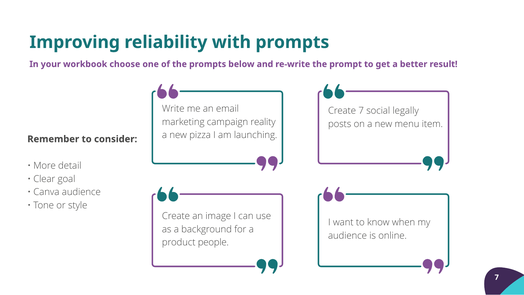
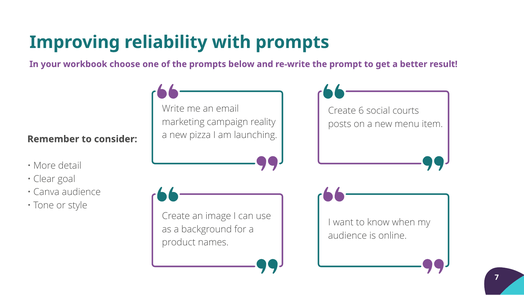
Create 7: 7 -> 6
legally: legally -> courts
people: people -> names
